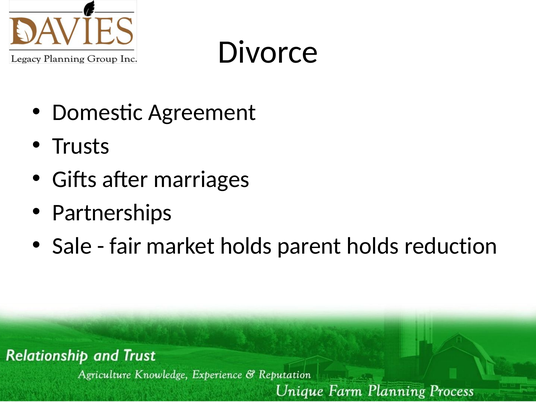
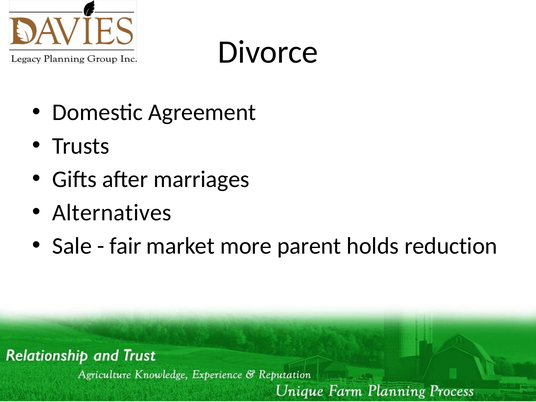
Partnerships: Partnerships -> Alternatives
market holds: holds -> more
